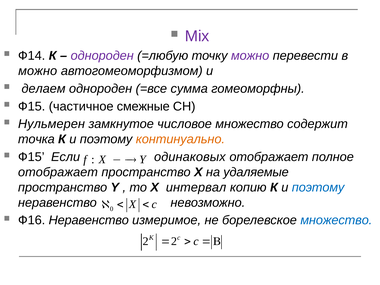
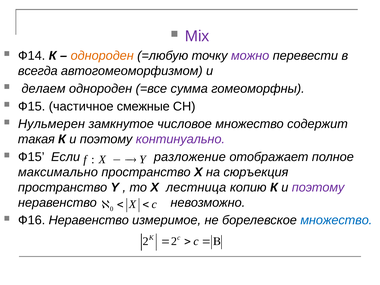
однороден at (102, 56) colour: purple -> orange
можно at (38, 71): можно -> всегда
точка: точка -> такая
континуально colour: orange -> purple
одинаковых: одинаковых -> разложение
отображает at (58, 172): отображает -> максимально
удаляемые: удаляемые -> сюръекция
интервал: интервал -> лестница
поэтому at (318, 187) colour: blue -> purple
